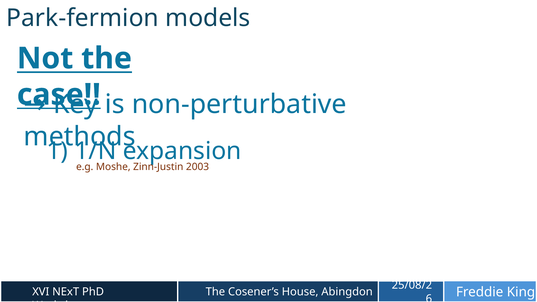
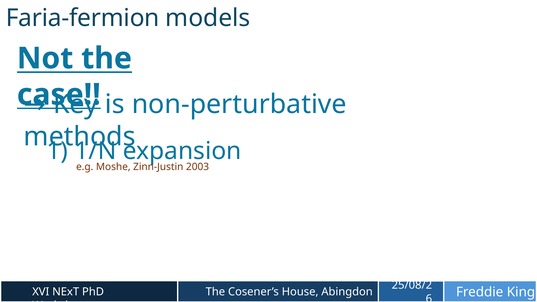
Park-fermion: Park-fermion -> Faria-fermion
